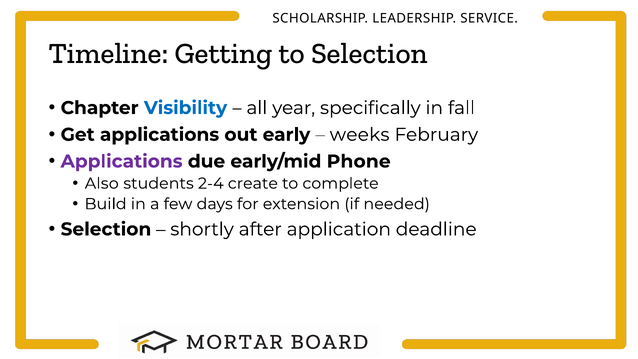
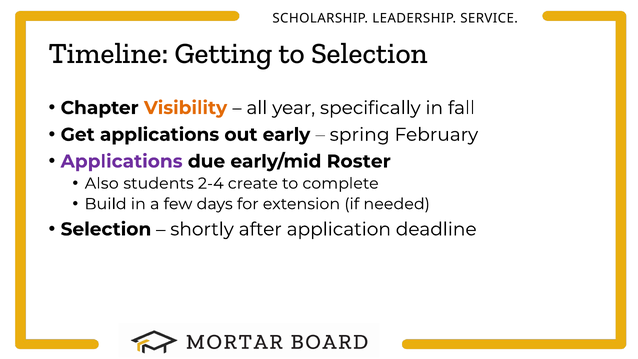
Visibility colour: blue -> orange
weeks: weeks -> spring
Phone: Phone -> Roster
